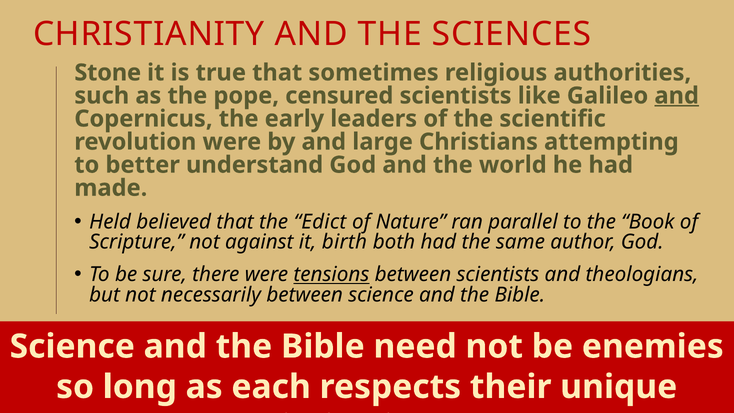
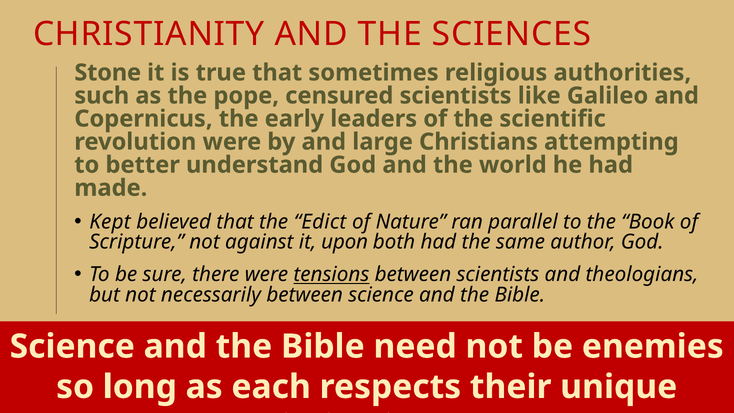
and at (677, 96) underline: present -> none
Held: Held -> Kept
birth: birth -> upon
